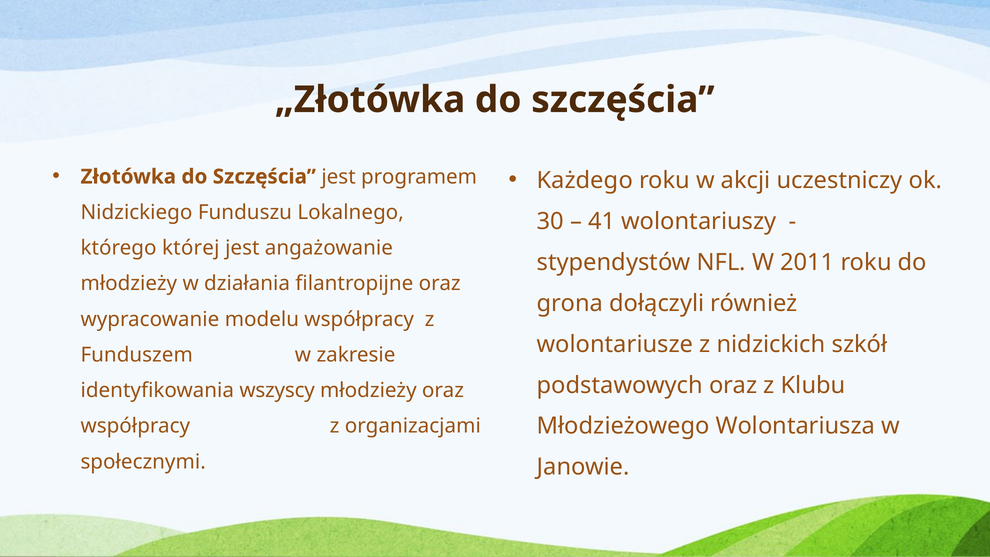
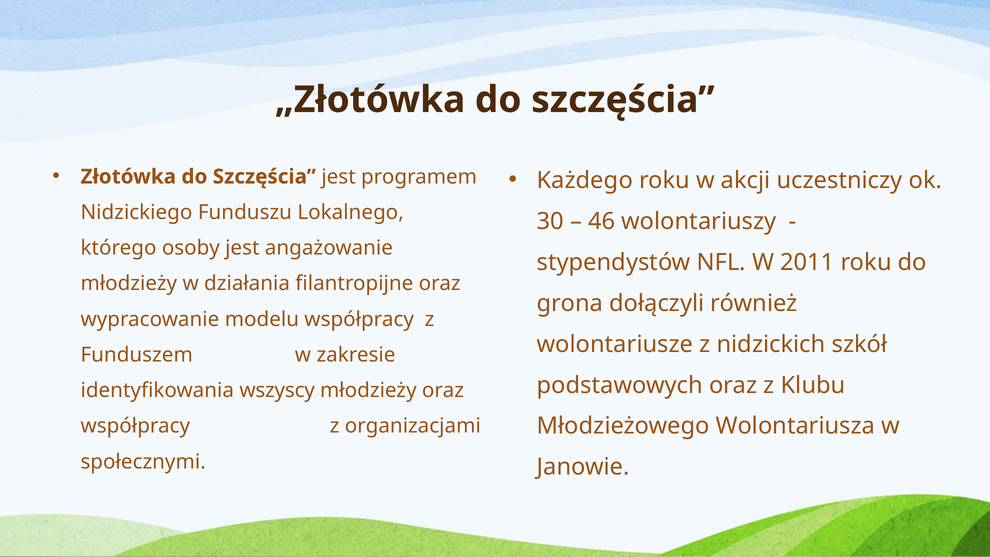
41: 41 -> 46
której: której -> osoby
